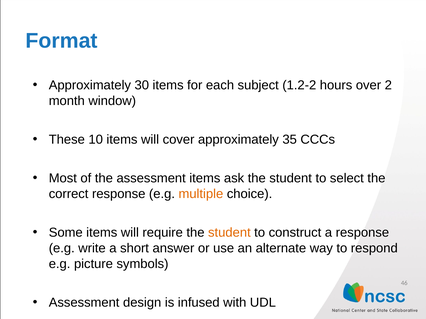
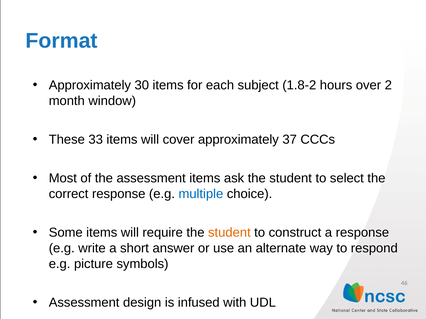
1.2-2: 1.2-2 -> 1.8-2
10: 10 -> 33
35: 35 -> 37
multiple colour: orange -> blue
